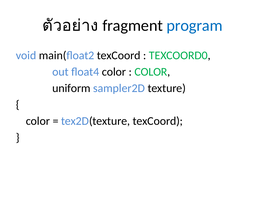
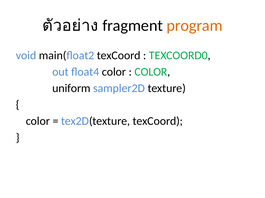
program colour: blue -> orange
